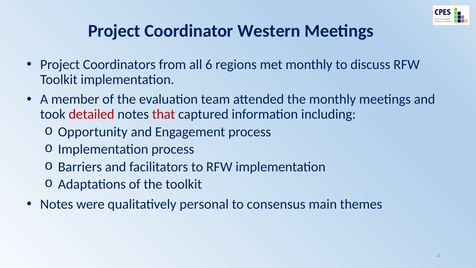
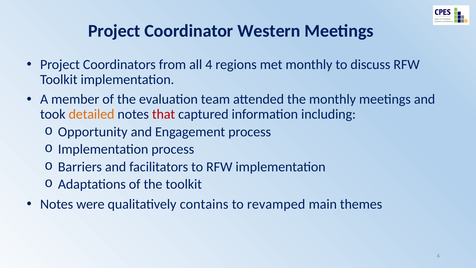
all 6: 6 -> 4
detailed colour: red -> orange
personal: personal -> contains
consensus: consensus -> revamped
